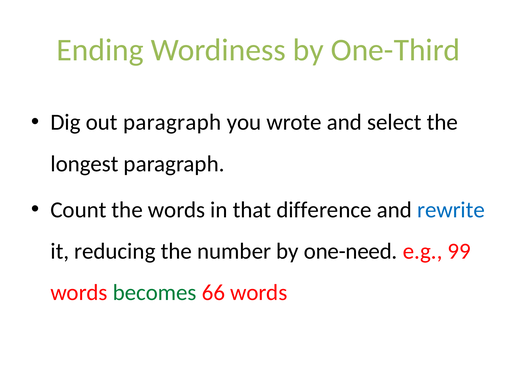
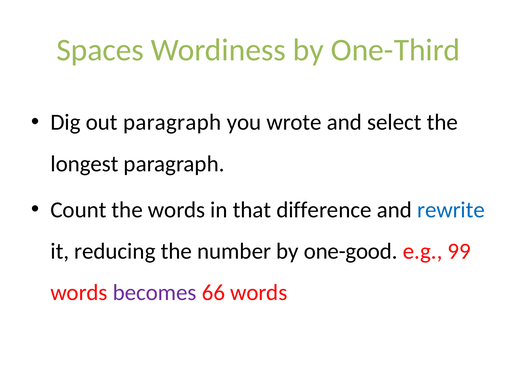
Ending: Ending -> Spaces
one-need: one-need -> one-good
becomes colour: green -> purple
